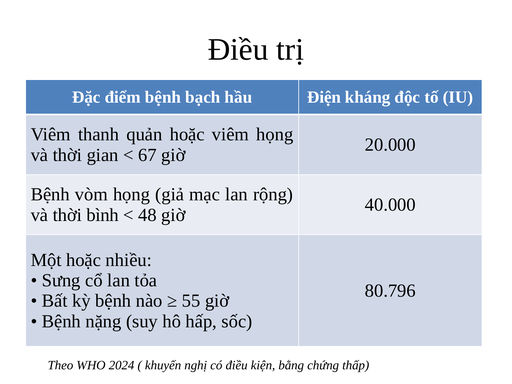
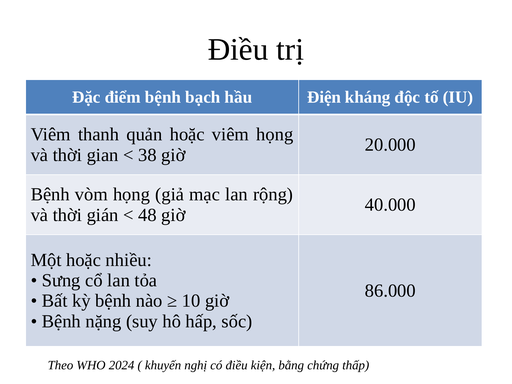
67: 67 -> 38
bình: bình -> gián
80.796: 80.796 -> 86.000
55: 55 -> 10
